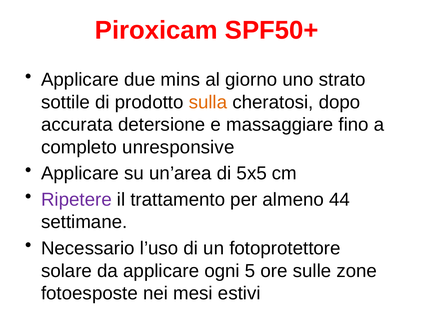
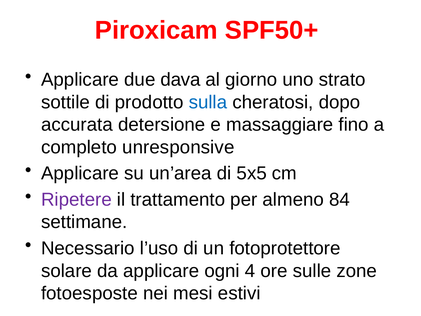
mins: mins -> dava
sulla colour: orange -> blue
44: 44 -> 84
5: 5 -> 4
